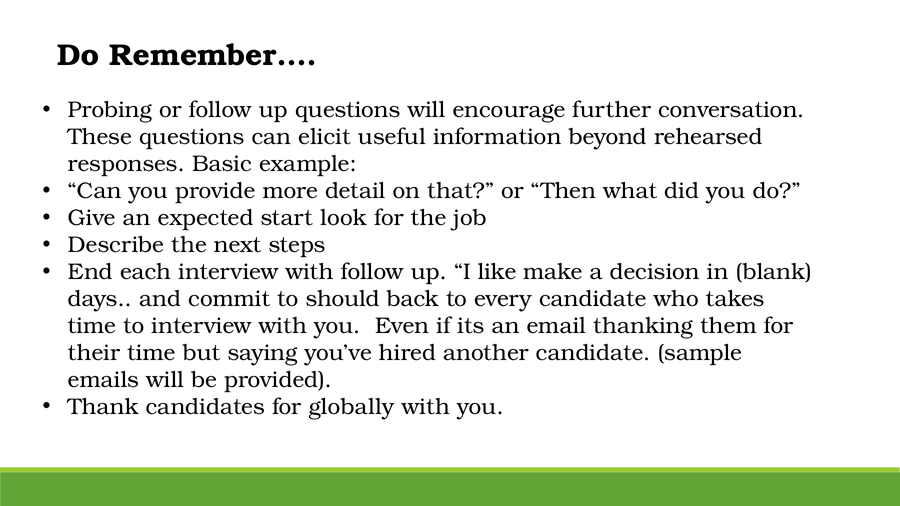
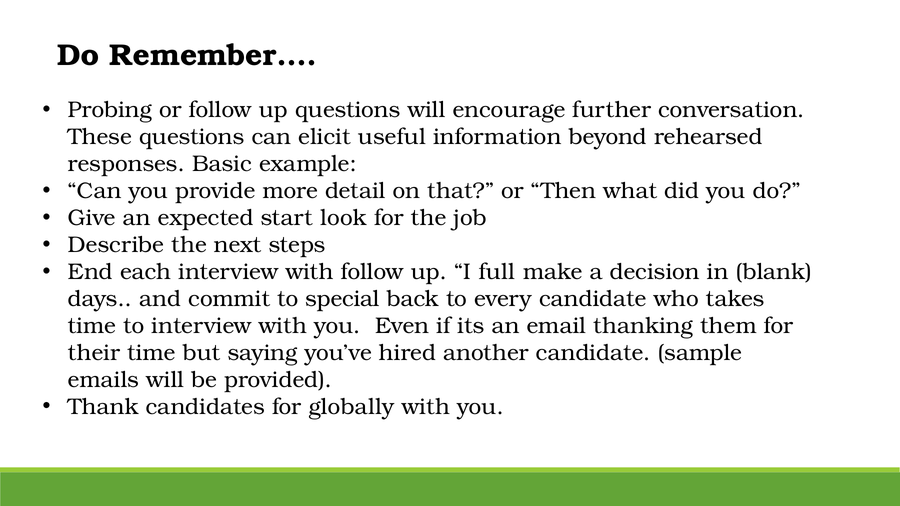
like: like -> full
should: should -> special
